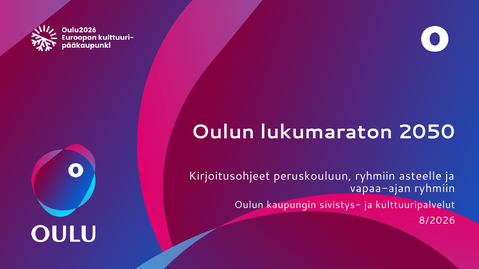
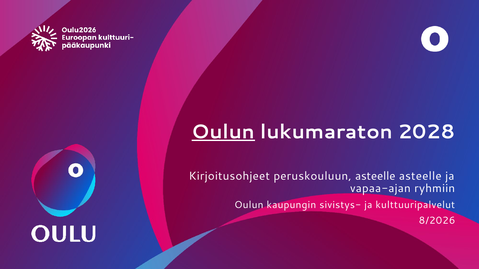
Oulun at (223, 132) underline: none -> present
2050: 2050 -> 2028
peruskouluun ryhmiin: ryhmiin -> asteelle
